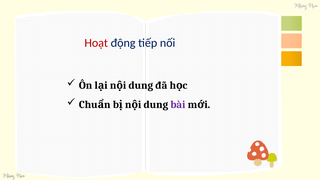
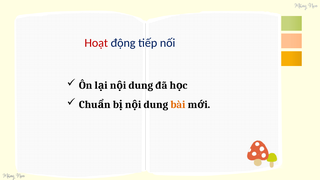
bài colour: purple -> orange
